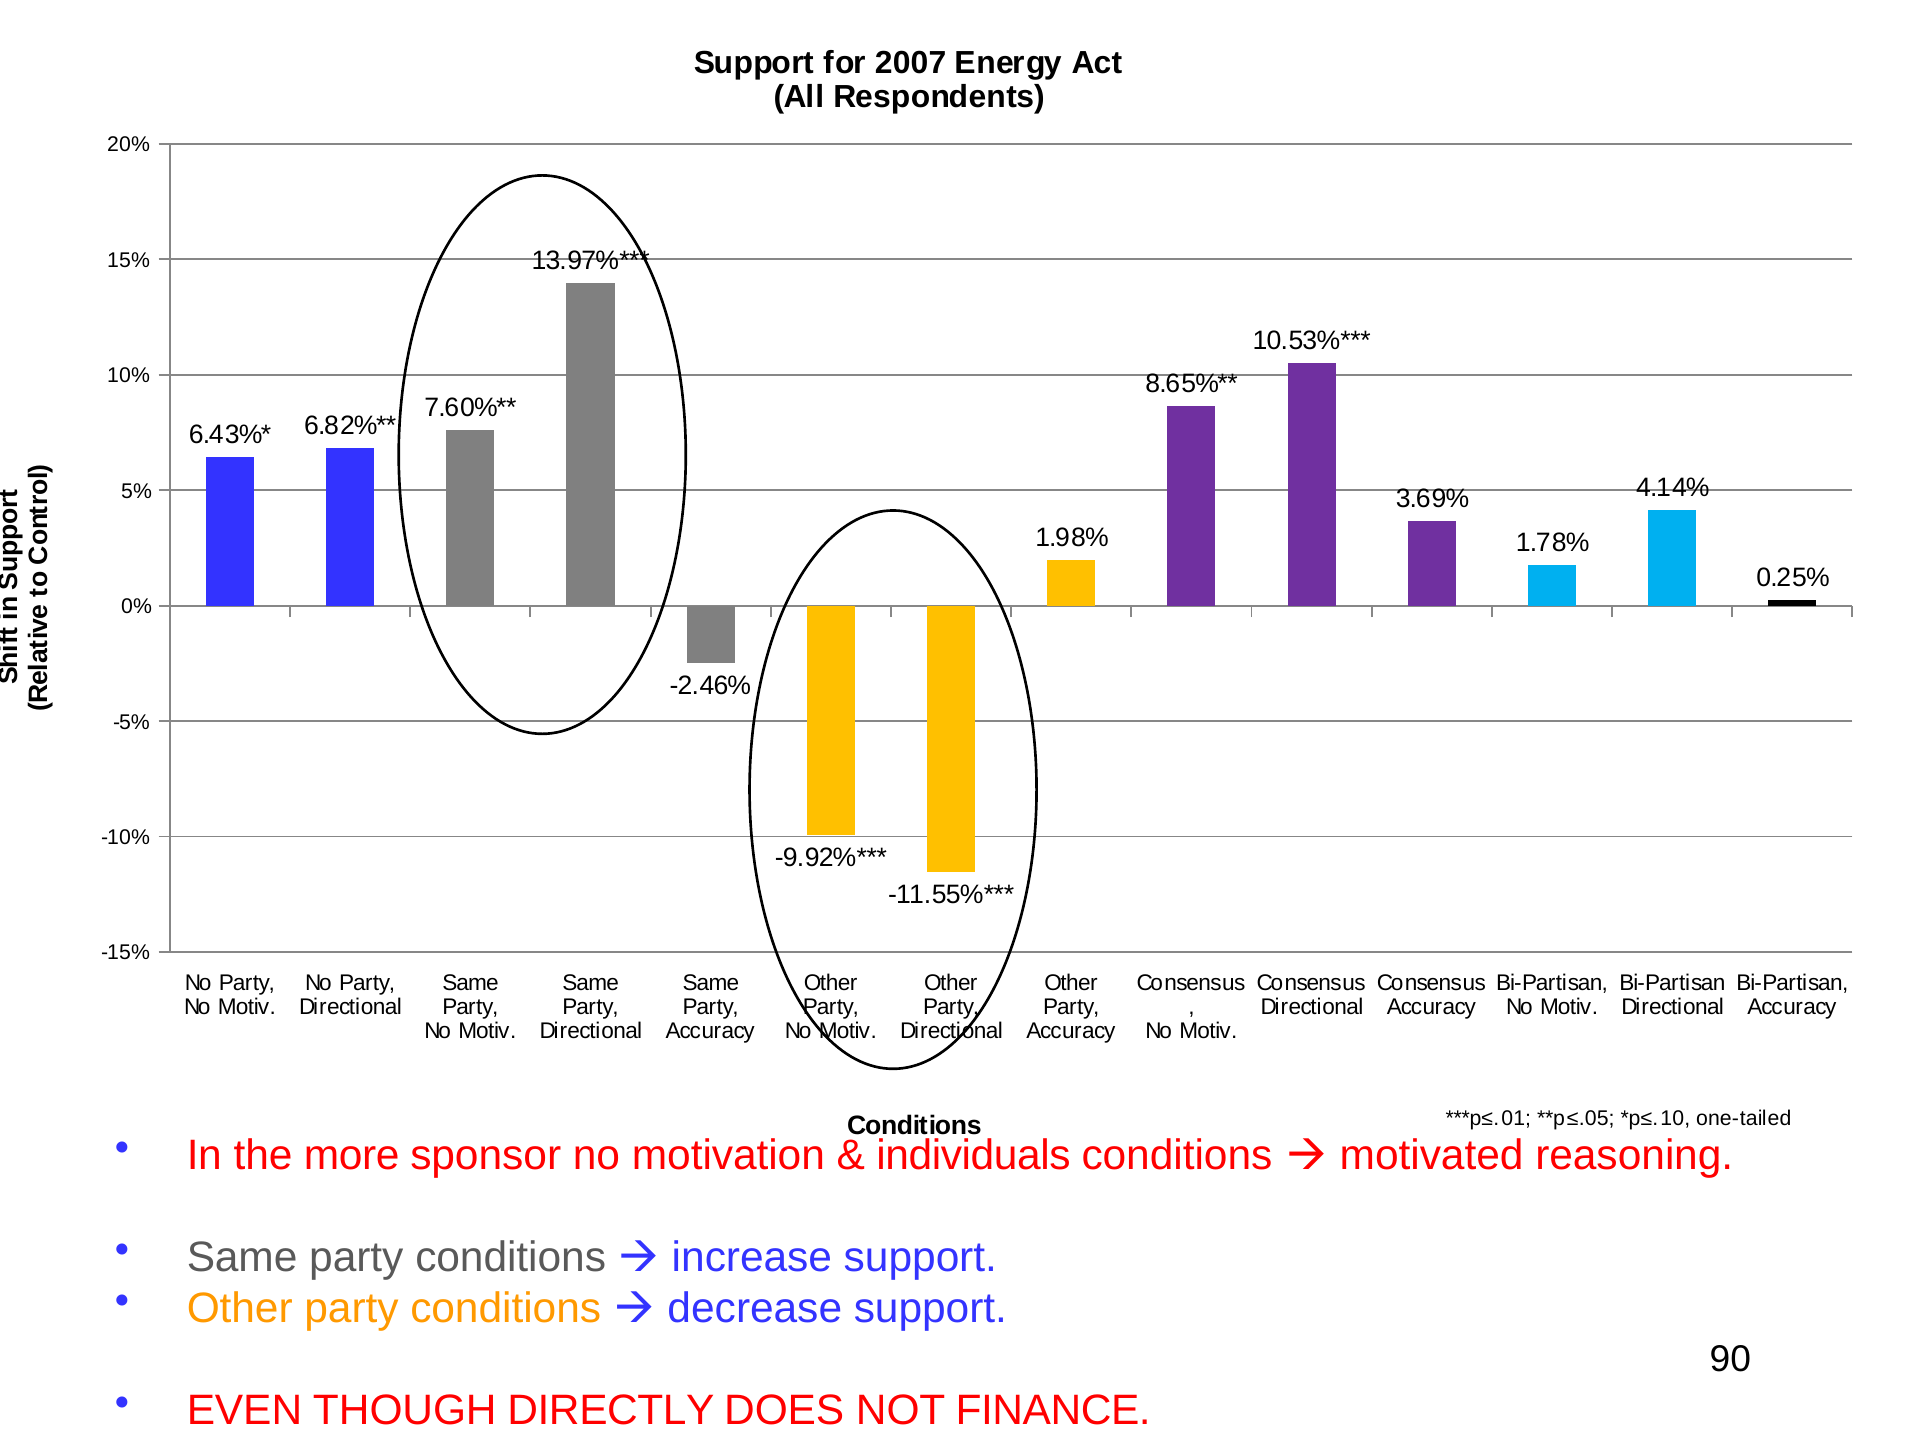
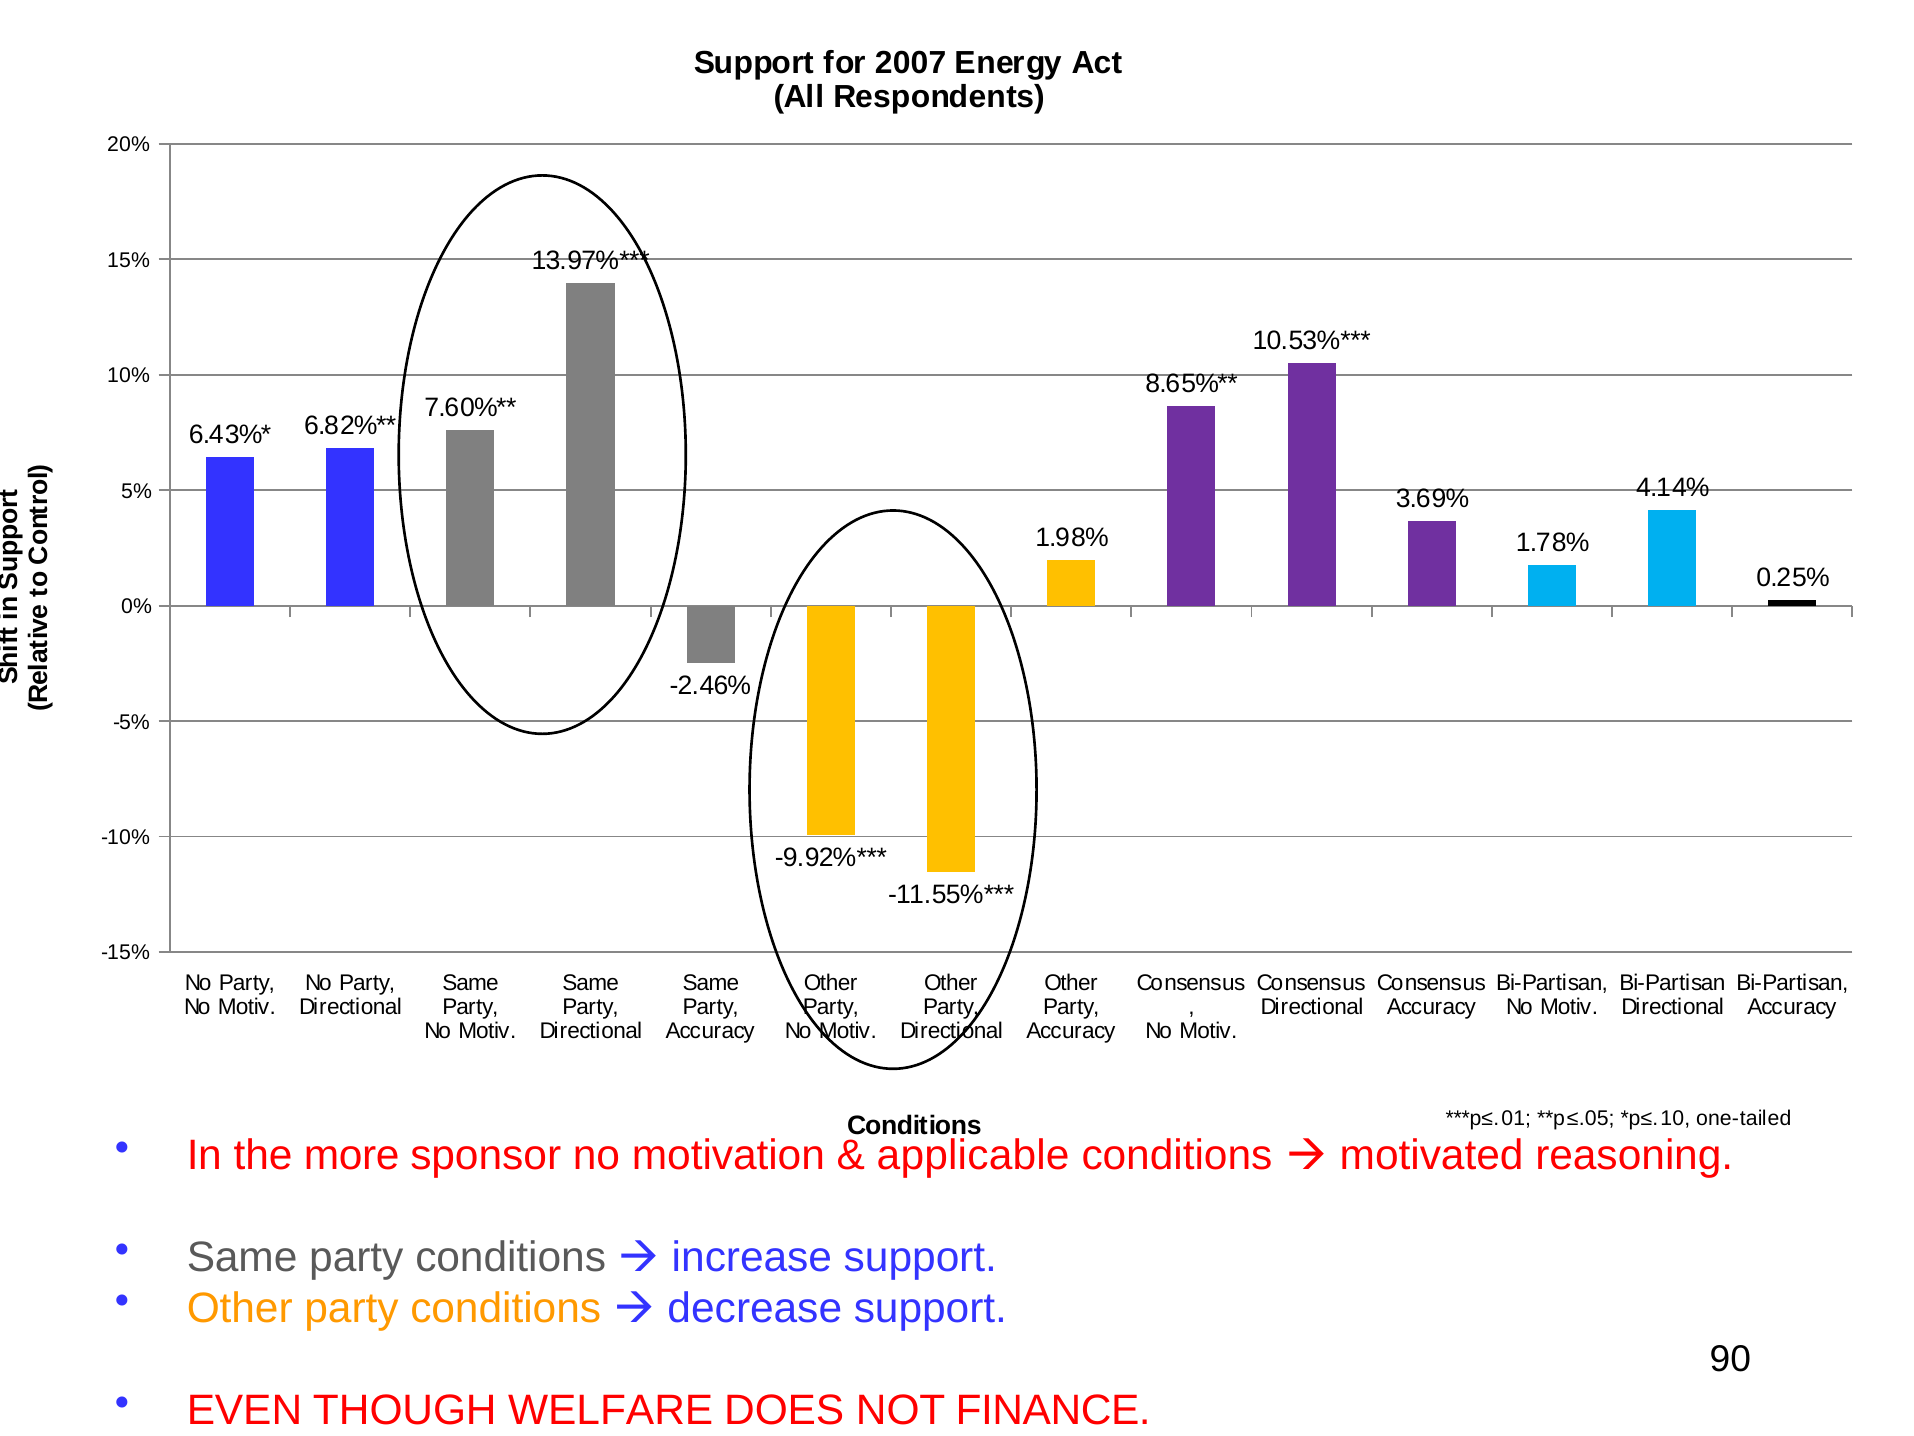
individuals: individuals -> applicable
DIRECTLY: DIRECTLY -> WELFARE
